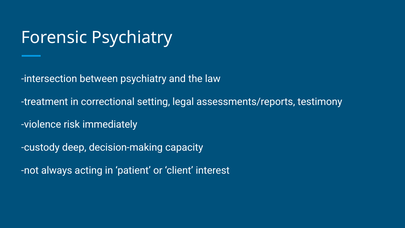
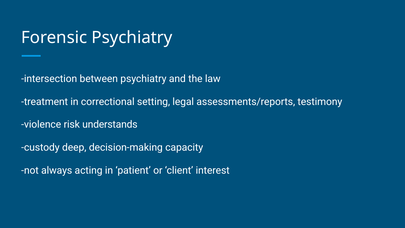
immediately: immediately -> understands
